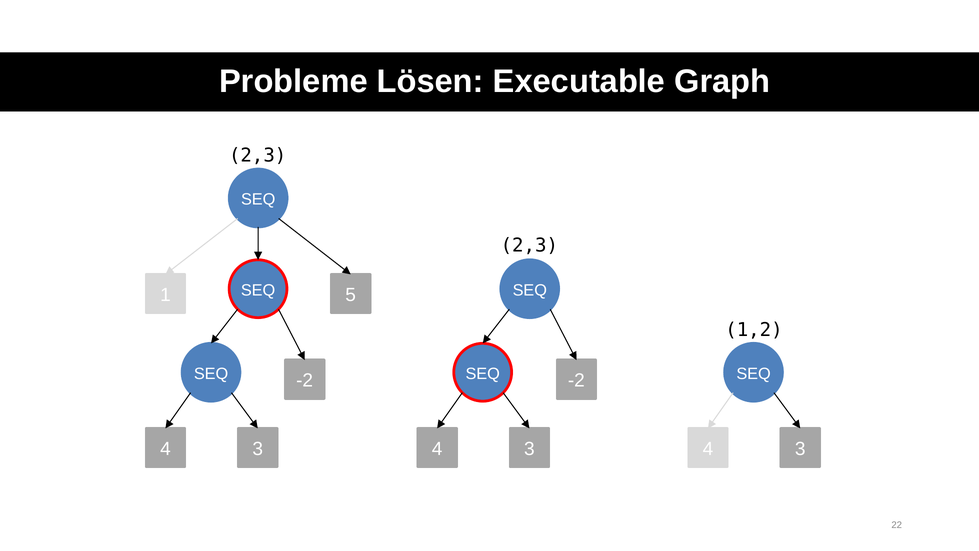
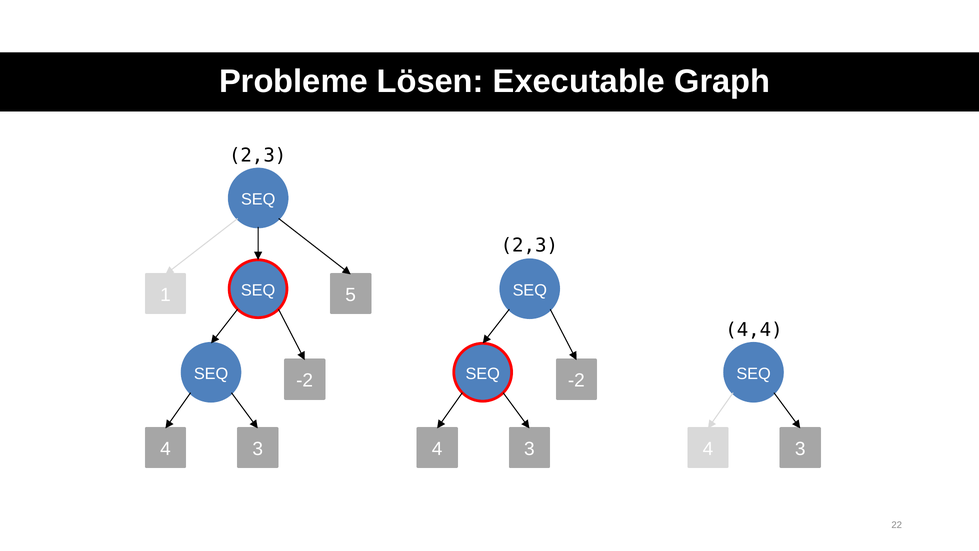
1,2: 1,2 -> 4,4
